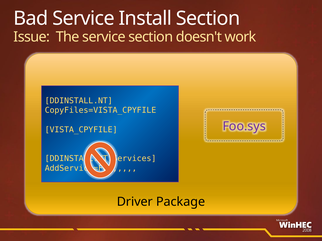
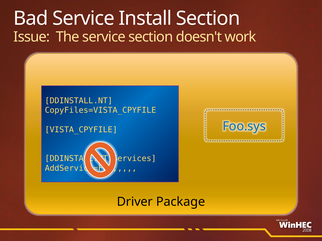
Foo.sys colour: purple -> blue
